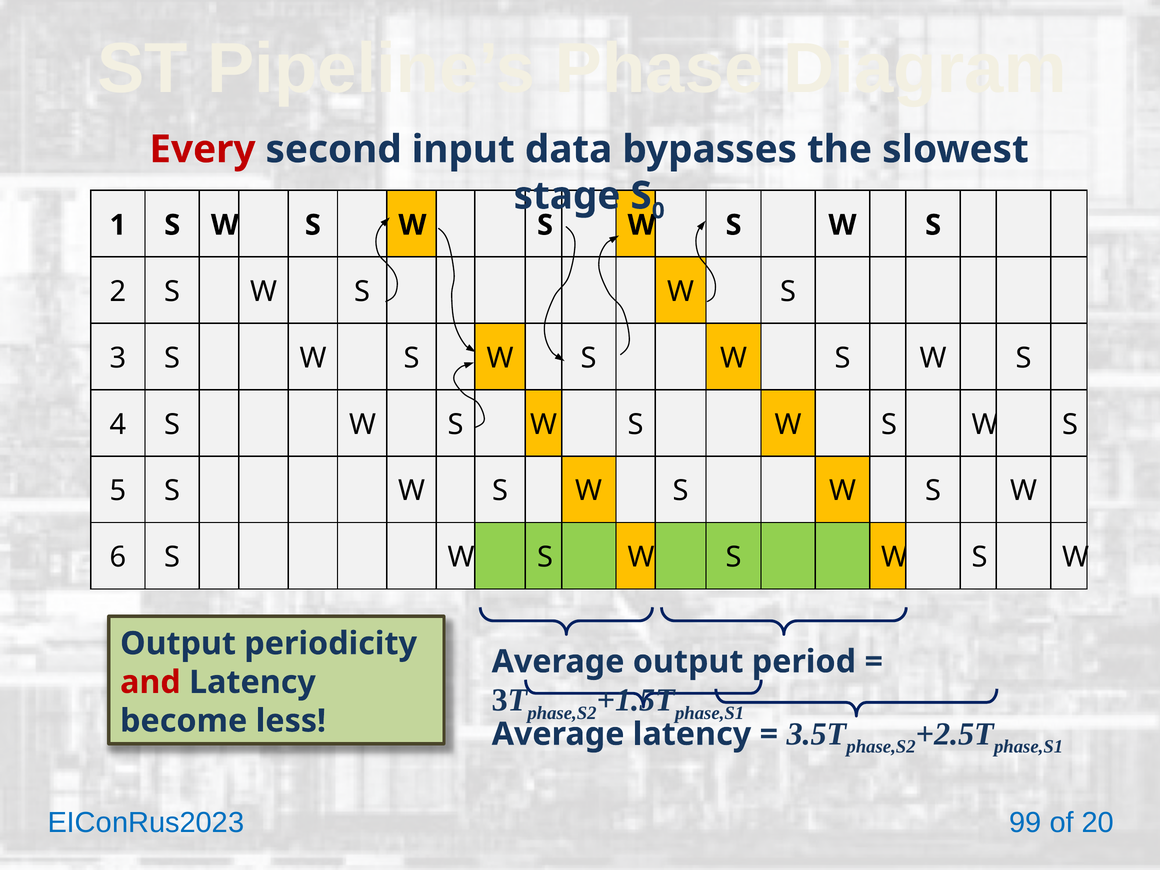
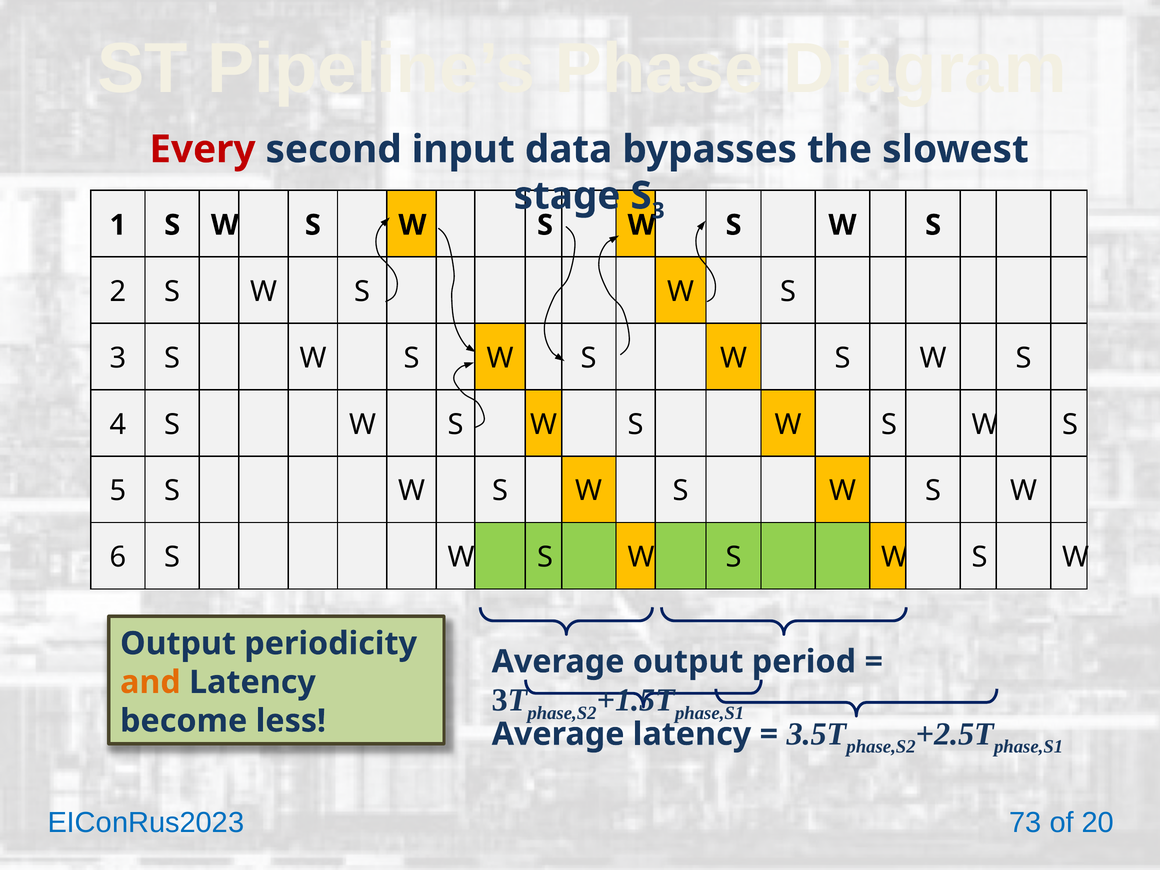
stage S 0: 0 -> 3
and colour: red -> orange
99: 99 -> 73
